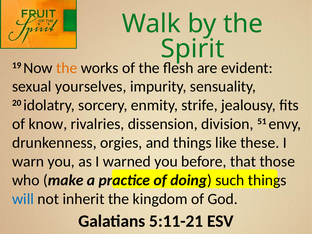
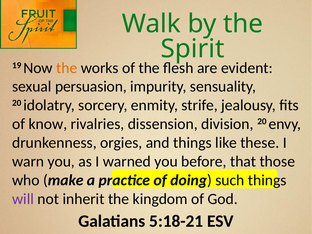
yourselves: yourselves -> persuasion
division 51: 51 -> 20
will colour: blue -> purple
5:11-21: 5:11-21 -> 5:18-21
